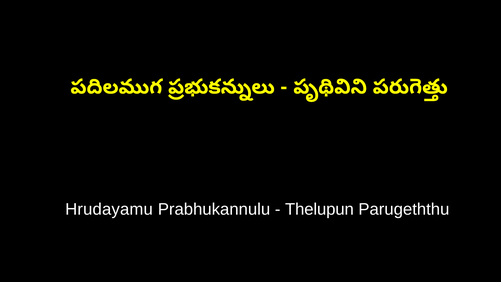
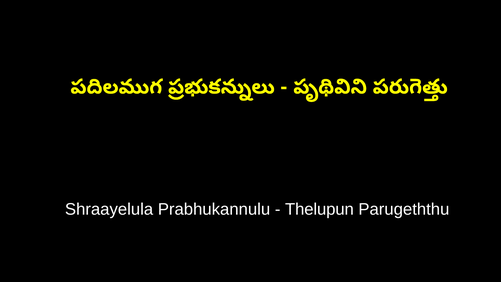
Hrudayamu: Hrudayamu -> Shraayelula
